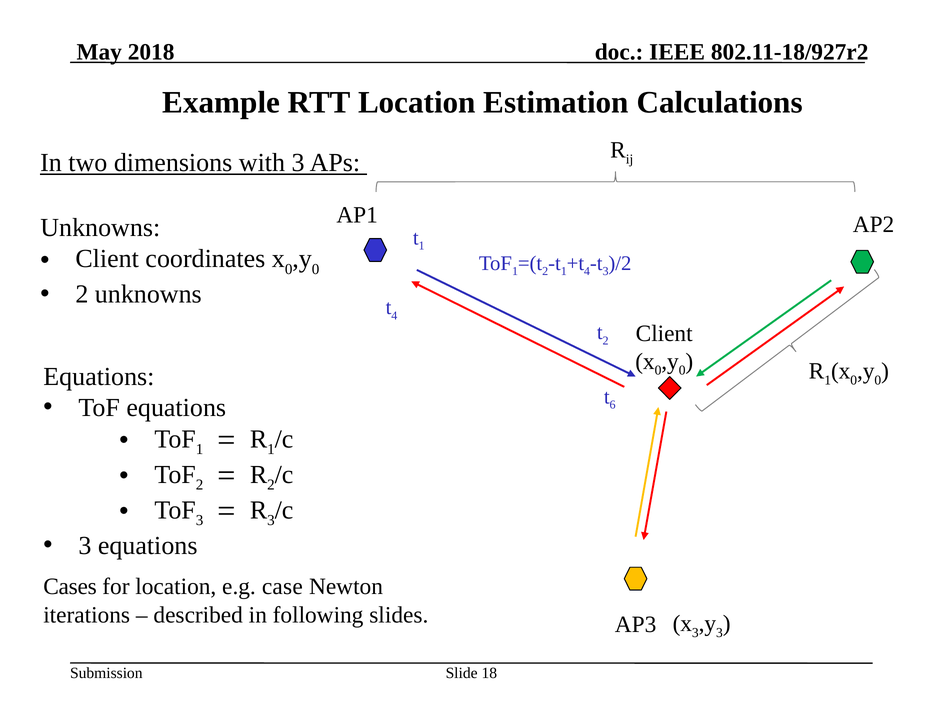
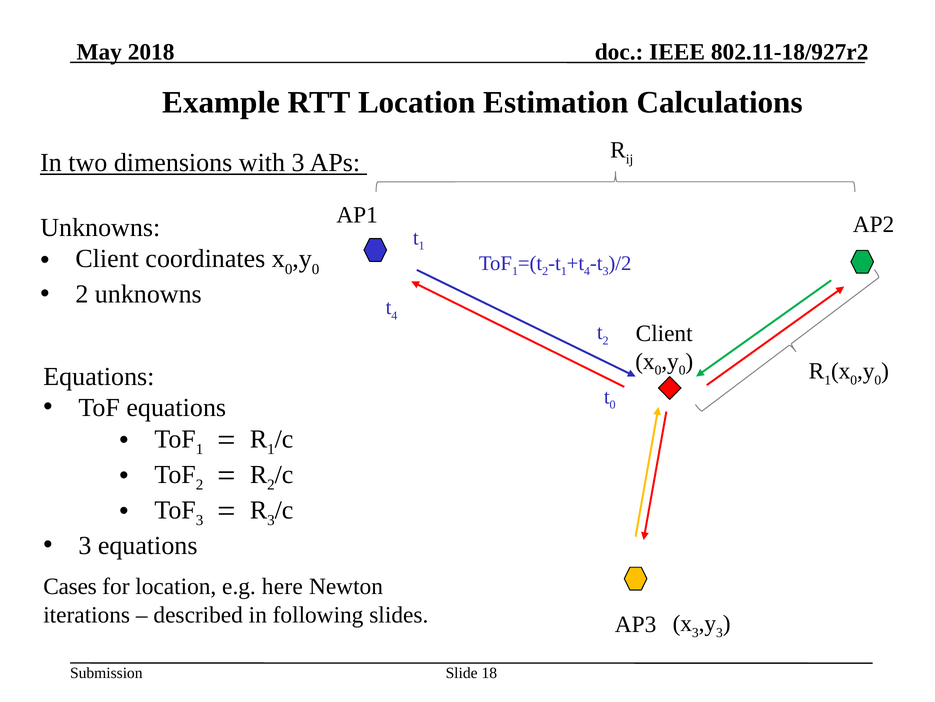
6 at (613, 404): 6 -> 0
case: case -> here
